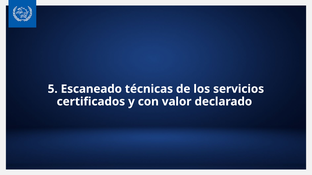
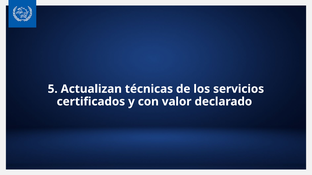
Escaneado: Escaneado -> Actualizan
